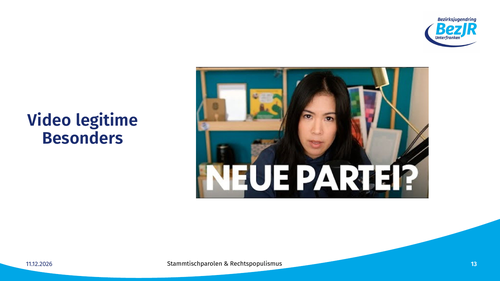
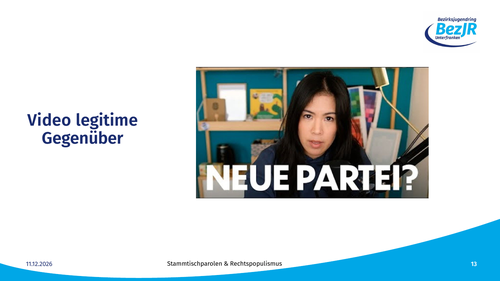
Besonders: Besonders -> Gegenüber
